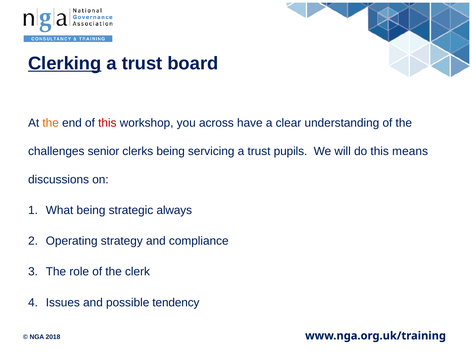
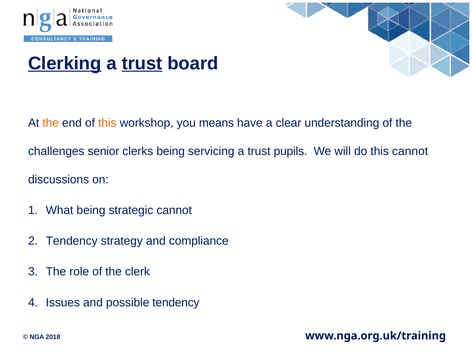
trust at (142, 63) underline: none -> present
this at (107, 123) colour: red -> orange
across: across -> means
this means: means -> cannot
strategic always: always -> cannot
Operating at (72, 241): Operating -> Tendency
